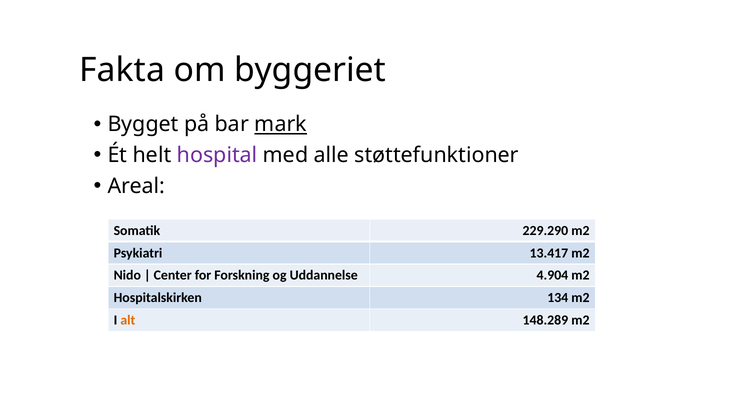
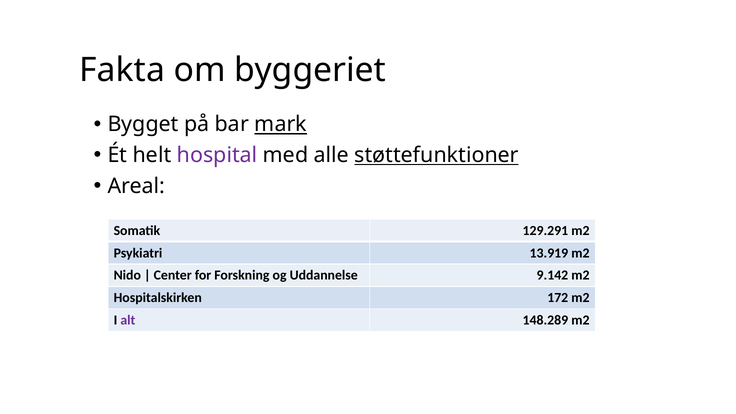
støttefunktioner underline: none -> present
229.290: 229.290 -> 129.291
13.417: 13.417 -> 13.919
4.904: 4.904 -> 9.142
134: 134 -> 172
alt colour: orange -> purple
